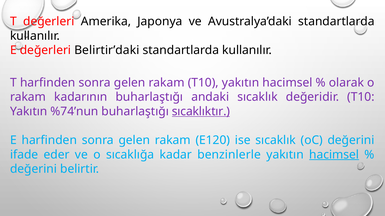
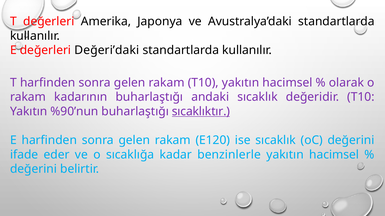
Belirtir’daki: Belirtir’daki -> Değeri’daki
%74’nun: %74’nun -> %90’nun
hacimsel at (334, 155) underline: present -> none
